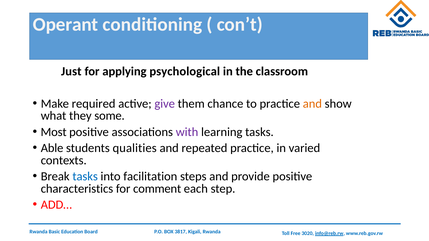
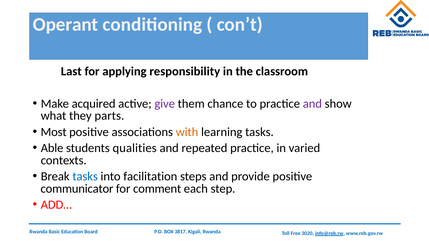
Just: Just -> Last
psychological: psychological -> responsibility
required: required -> acquired
and at (312, 104) colour: orange -> purple
some: some -> parts
with colour: purple -> orange
characteristics: characteristics -> communicator
